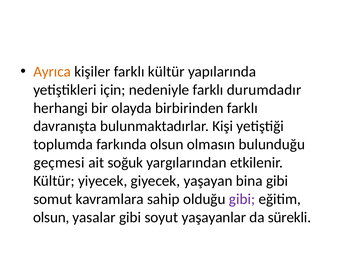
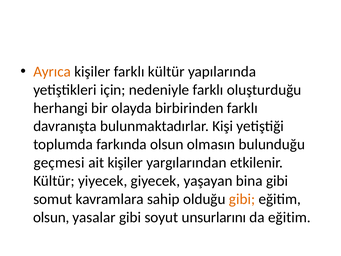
durumdadır: durumdadır -> oluşturduğu
ait soğuk: soğuk -> kişiler
gibi at (242, 199) colour: purple -> orange
yaşayanlar: yaşayanlar -> unsurlarını
da sürekli: sürekli -> eğitim
